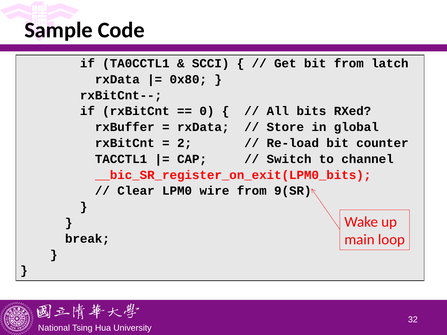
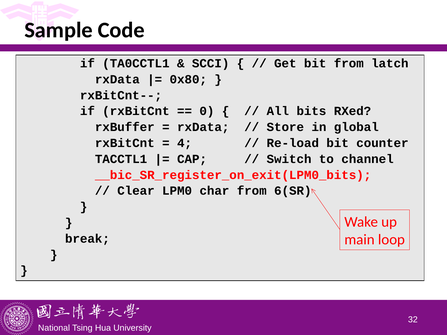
2: 2 -> 4
wire: wire -> char
9(SR: 9(SR -> 6(SR
